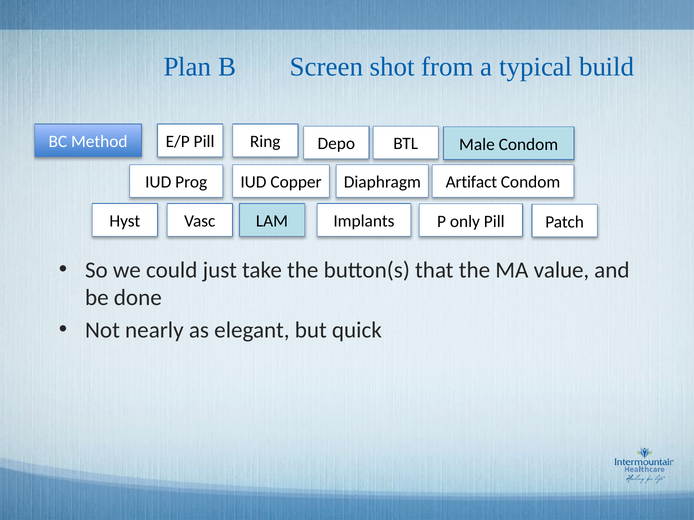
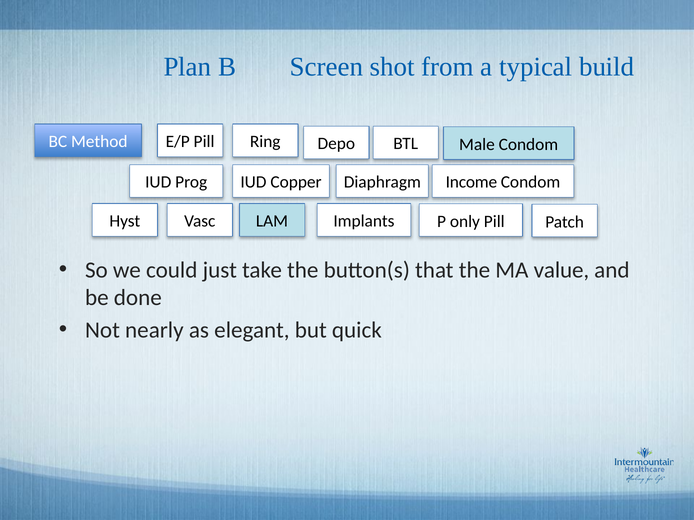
Artifact: Artifact -> Income
